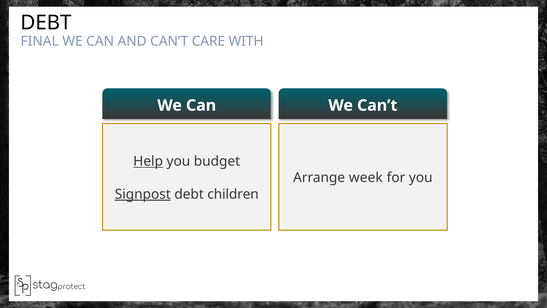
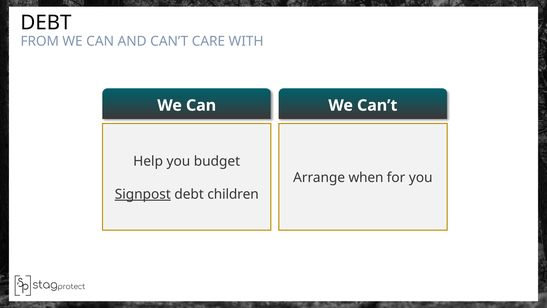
FINAL: FINAL -> FROM
Help underline: present -> none
week: week -> when
